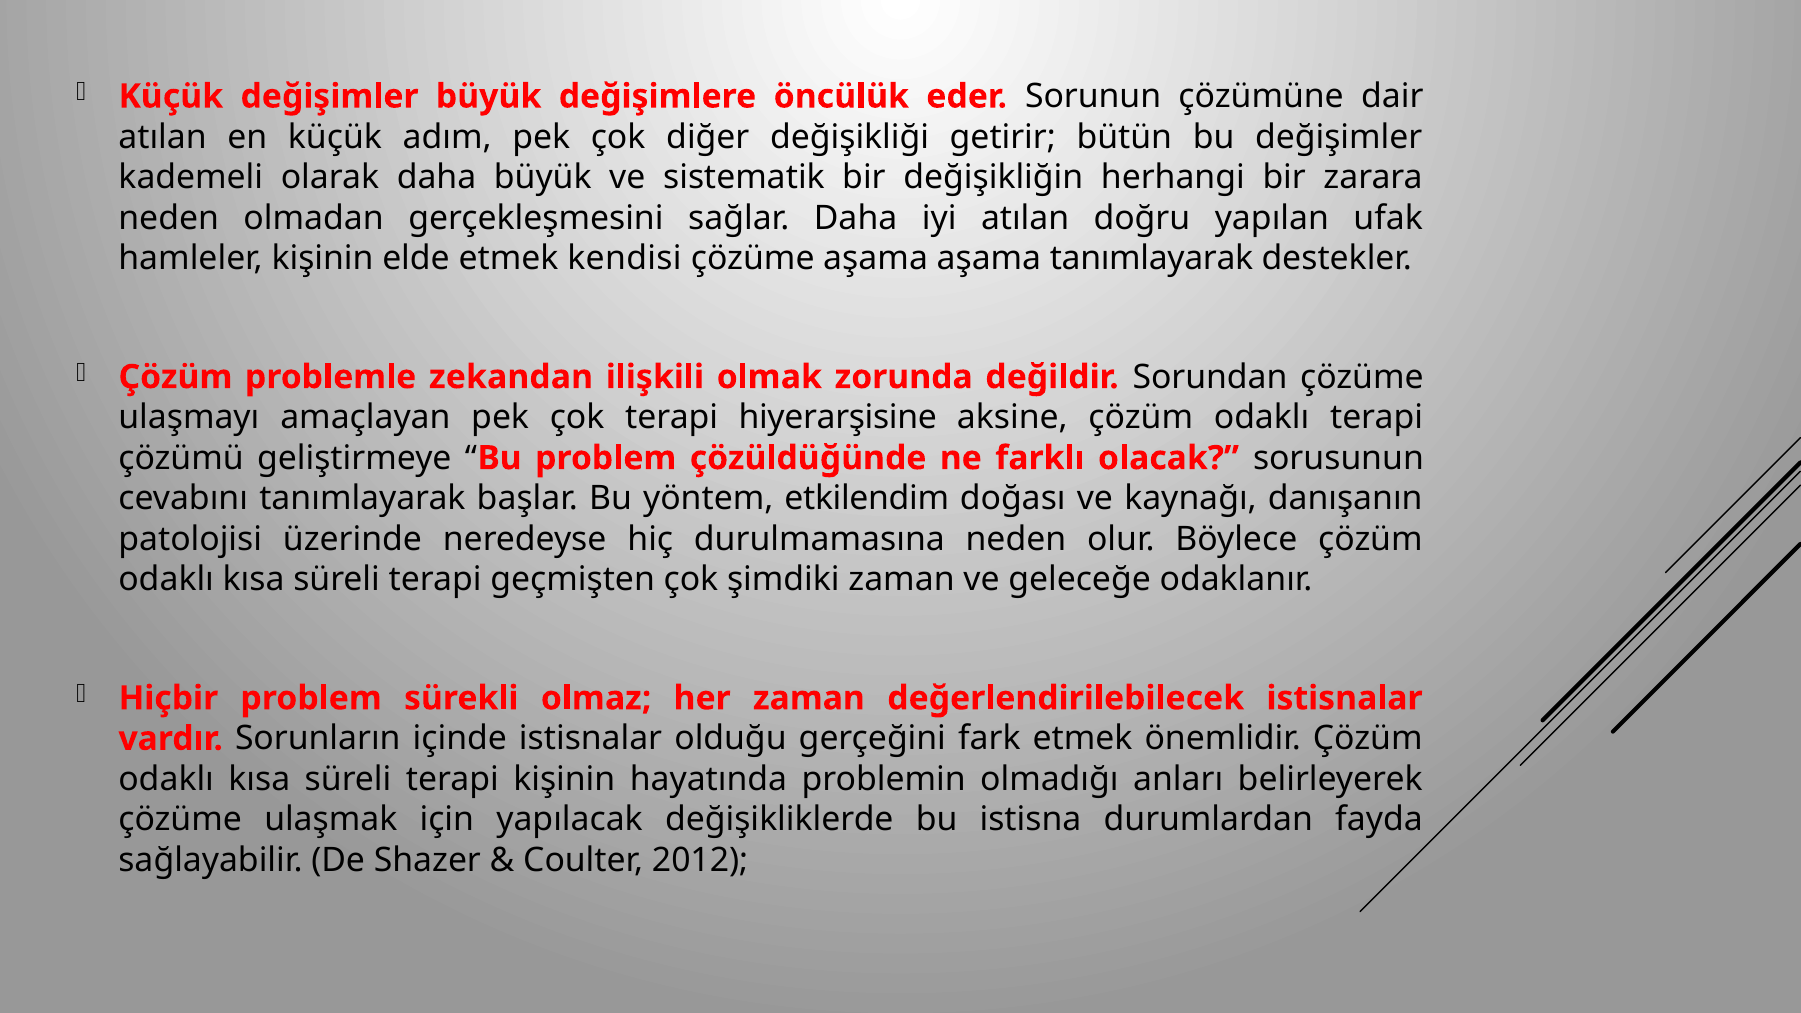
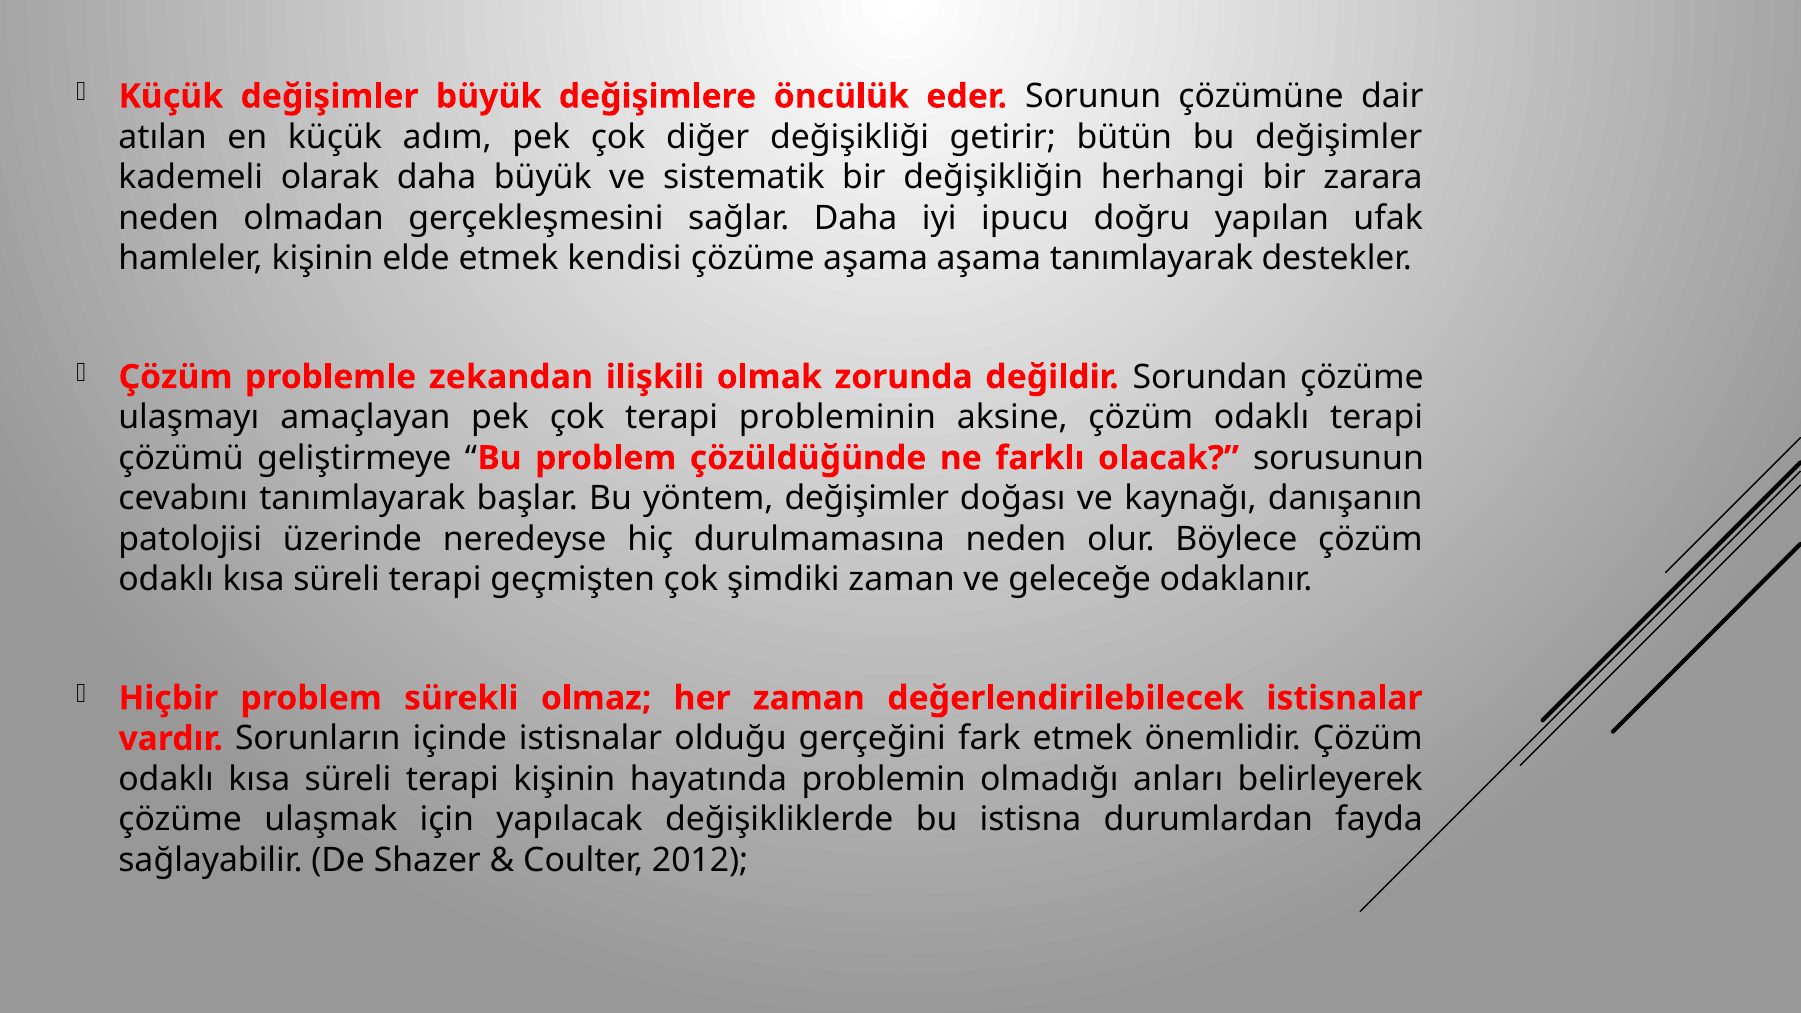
iyi atılan: atılan -> ipucu
hiyerarşisine: hiyerarşisine -> probleminin
yöntem etkilendim: etkilendim -> değişimler
